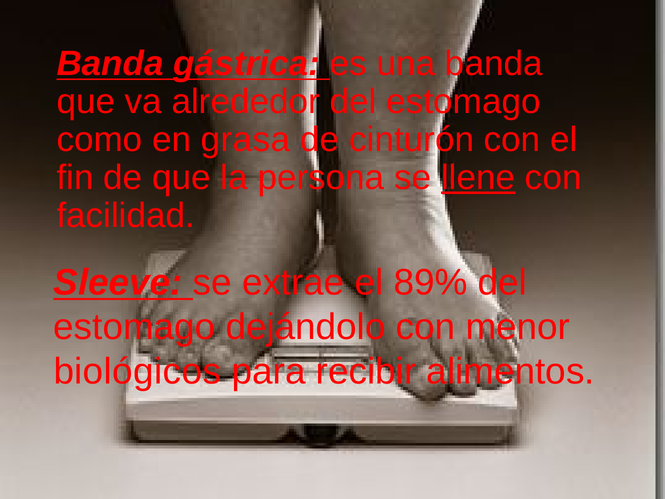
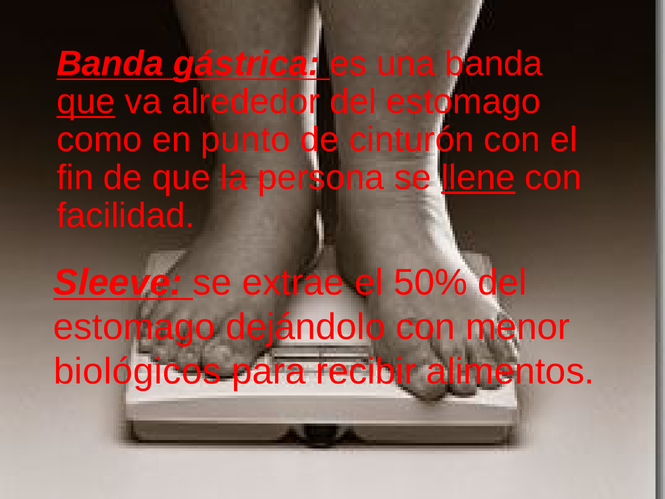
que at (86, 102) underline: none -> present
grasa: grasa -> punto
89%: 89% -> 50%
